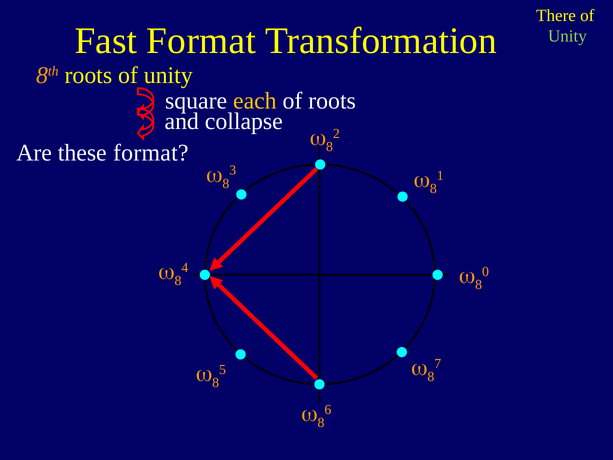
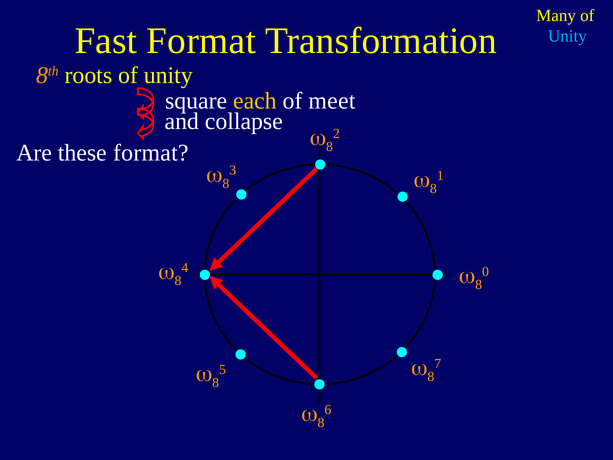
There: There -> Many
Unity at (567, 36) colour: light green -> light blue
of roots: roots -> meet
